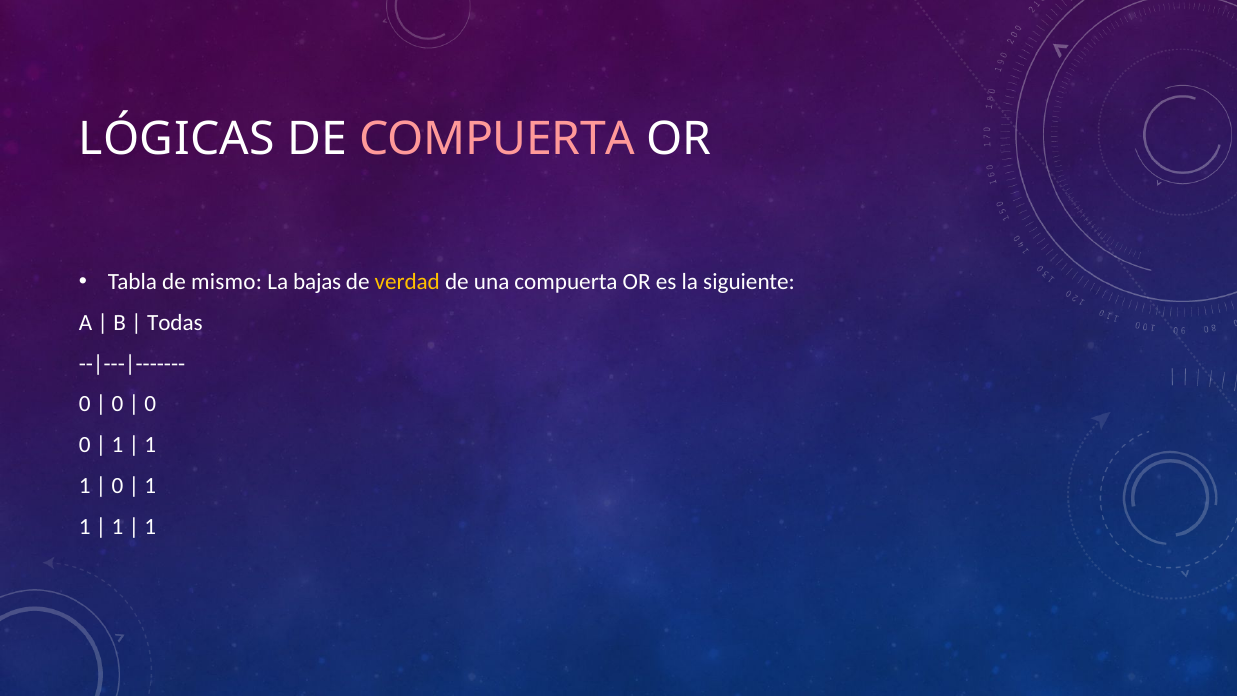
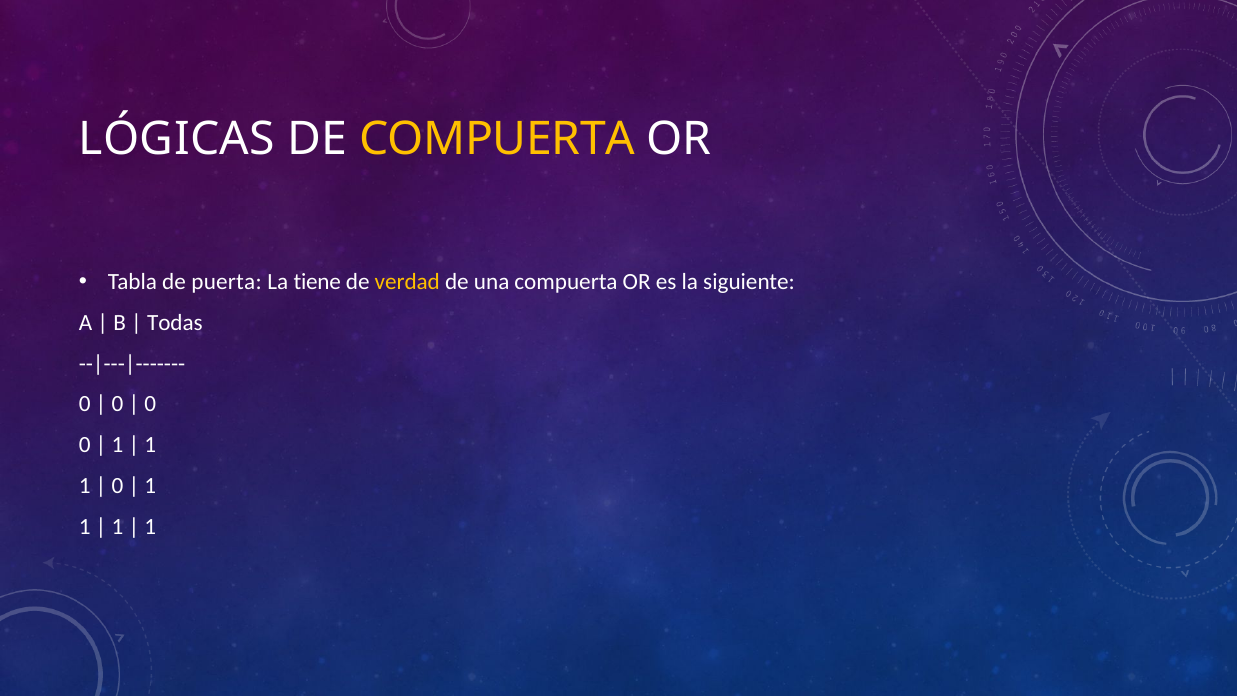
COMPUERTA at (497, 139) colour: pink -> yellow
mismo: mismo -> puerta
bajas: bajas -> tiene
